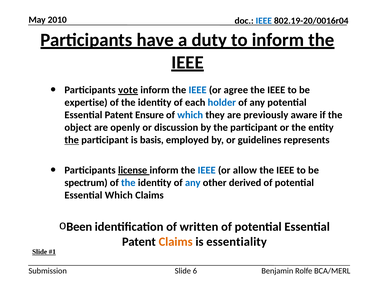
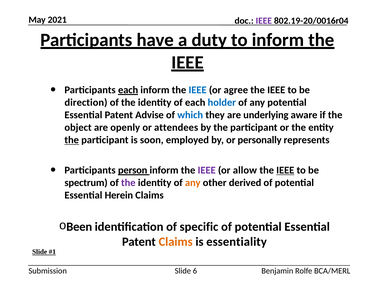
2010: 2010 -> 2021
IEEE at (264, 21) colour: blue -> purple
Participants vote: vote -> each
expertise: expertise -> direction
Ensure: Ensure -> Advise
previously: previously -> underlying
discussion: discussion -> attendees
basis: basis -> soon
guidelines: guidelines -> personally
license: license -> person
IEEE at (207, 170) colour: blue -> purple
IEEE at (285, 170) underline: none -> present
the at (128, 183) colour: blue -> purple
any at (193, 183) colour: blue -> orange
Essential Which: Which -> Herein
written: written -> specific
